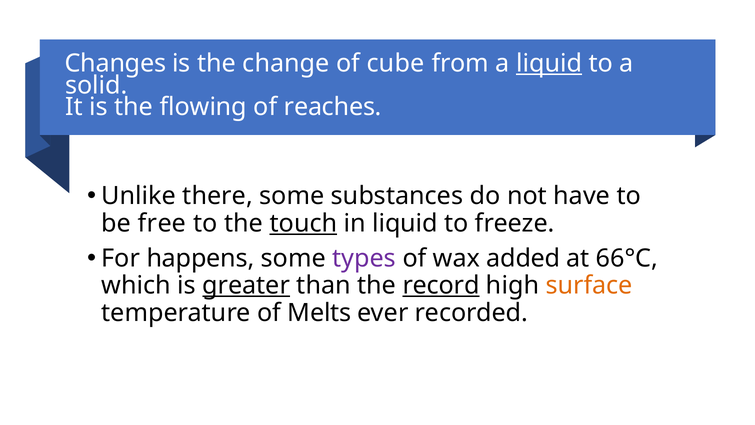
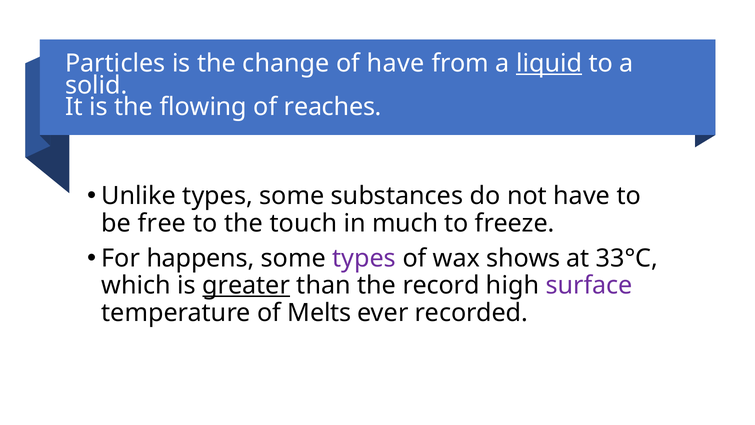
Changes: Changes -> Particles
of cube: cube -> have
Unlike there: there -> types
touch underline: present -> none
in liquid: liquid -> much
added: added -> shows
66°C: 66°C -> 33°C
record underline: present -> none
surface colour: orange -> purple
